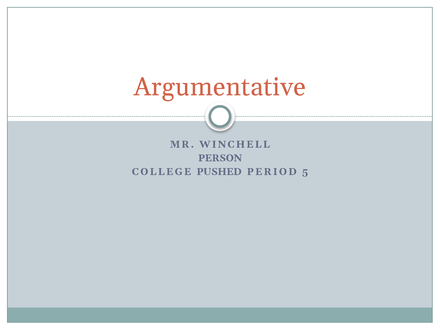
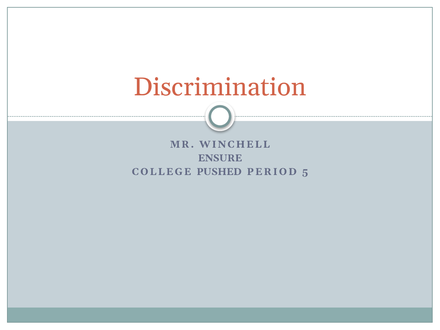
Argumentative: Argumentative -> Discrimination
PERSON: PERSON -> ENSURE
